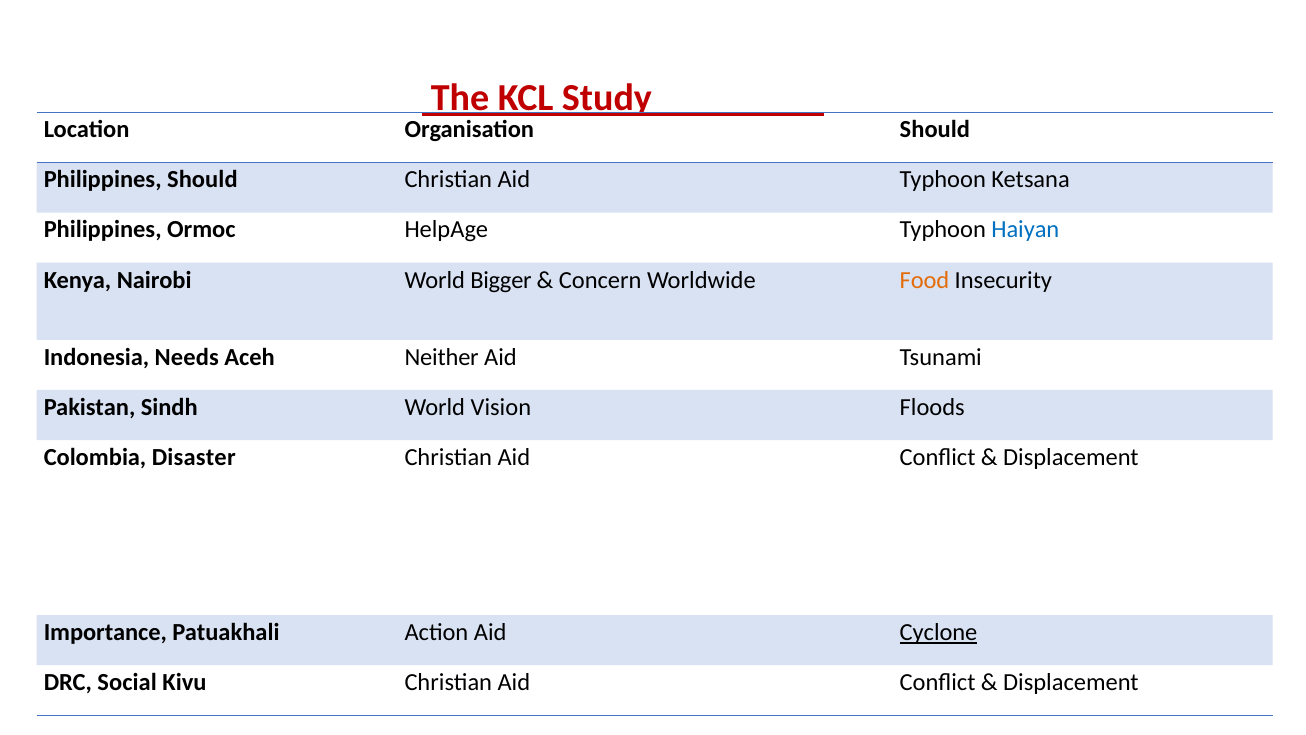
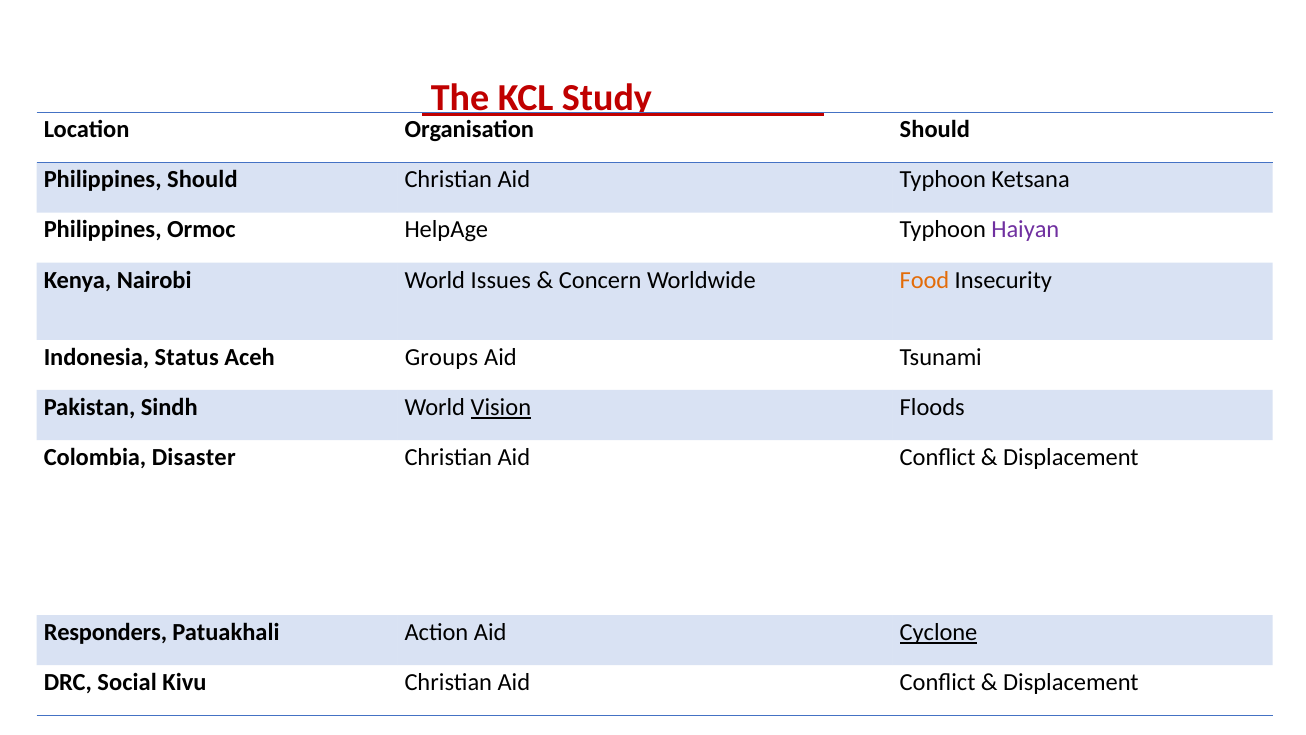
Haiyan colour: blue -> purple
Bigger: Bigger -> Issues
Needs: Needs -> Status
Neither: Neither -> Groups
Vision underline: none -> present
Importance: Importance -> Responders
